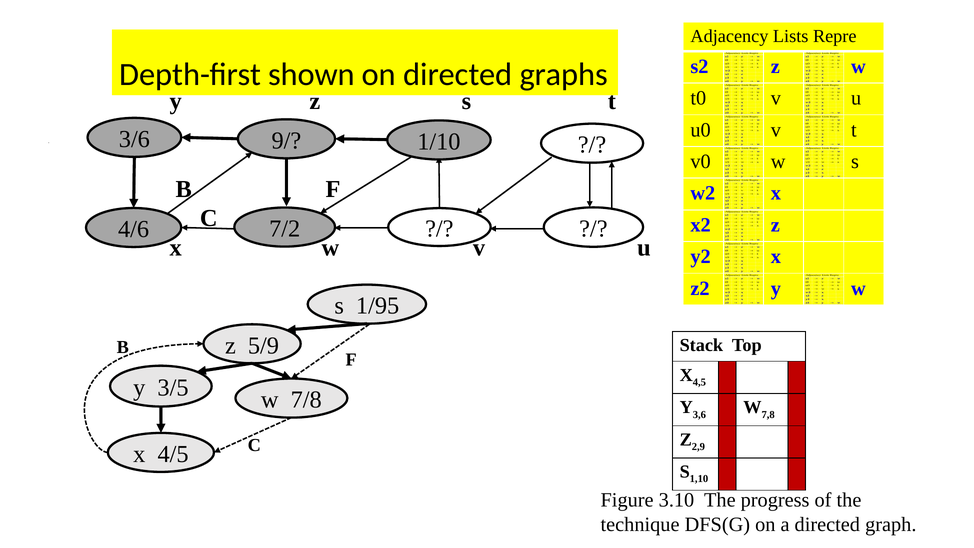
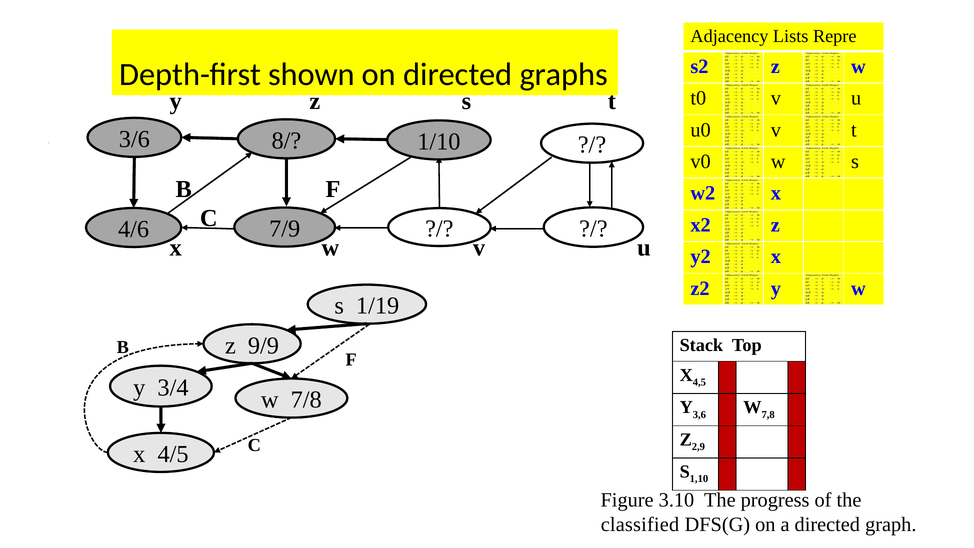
9/: 9/ -> 8/
7/2: 7/2 -> 7/9
1/95: 1/95 -> 1/19
5/9: 5/9 -> 9/9
3/5: 3/5 -> 3/4
technique: technique -> classified
